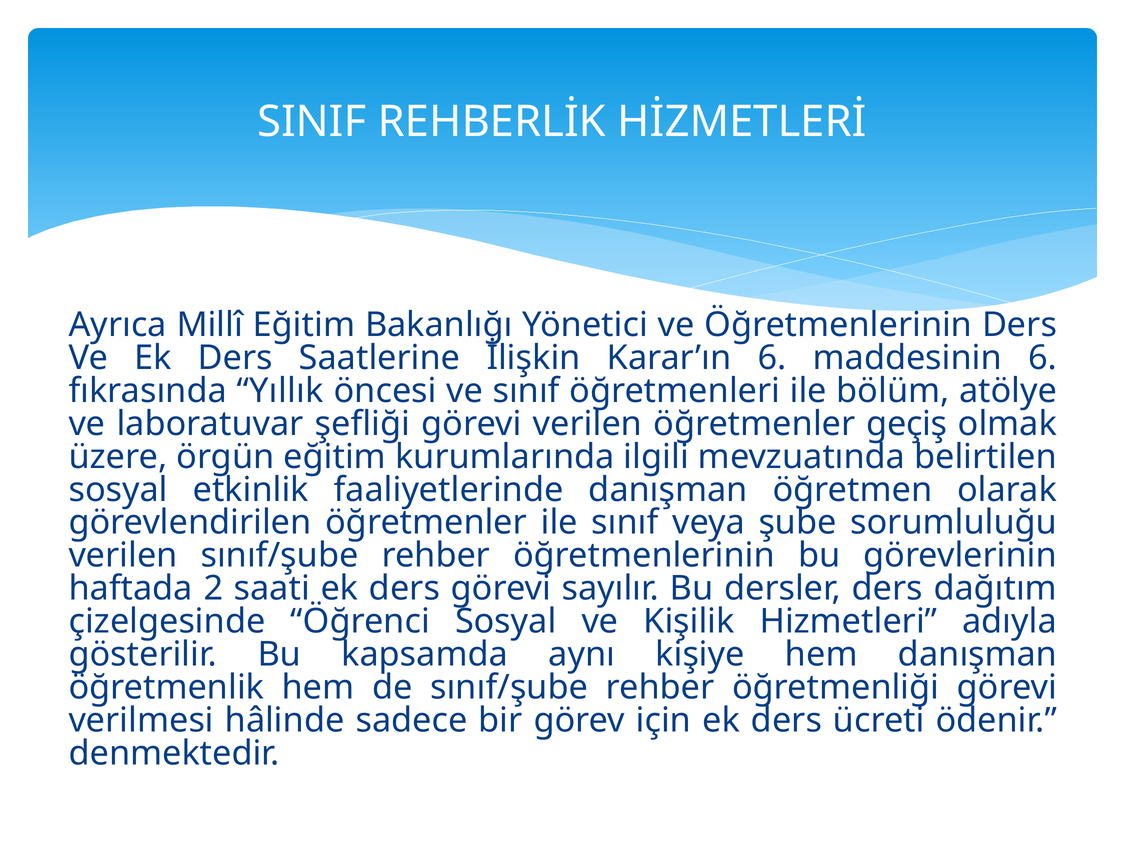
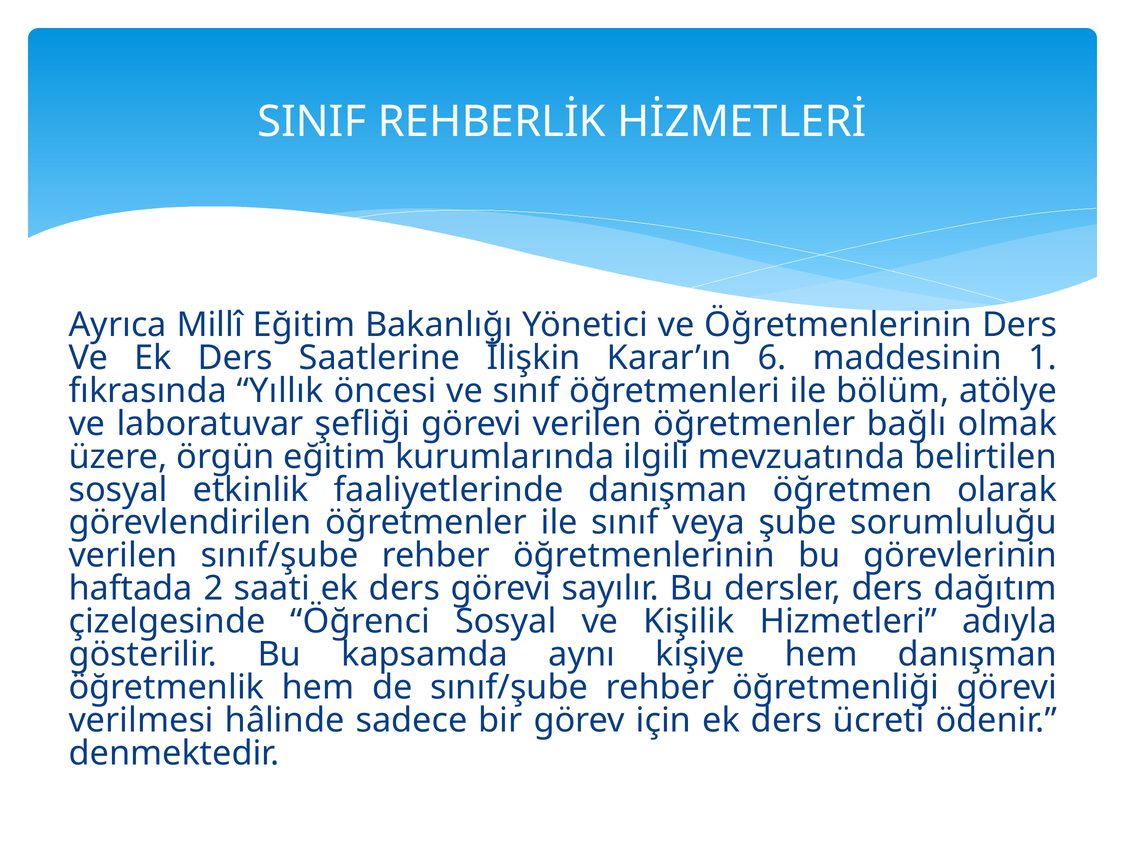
maddesinin 6: 6 -> 1
geçiş: geçiş -> bağlı
